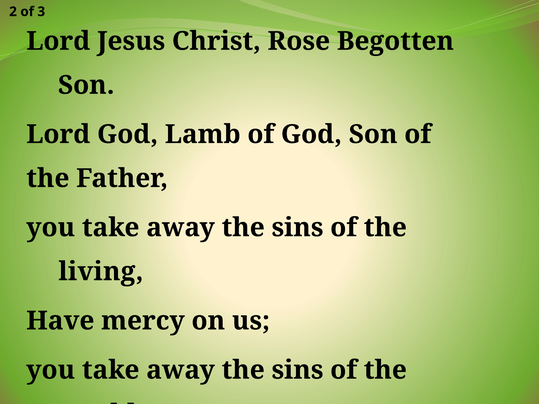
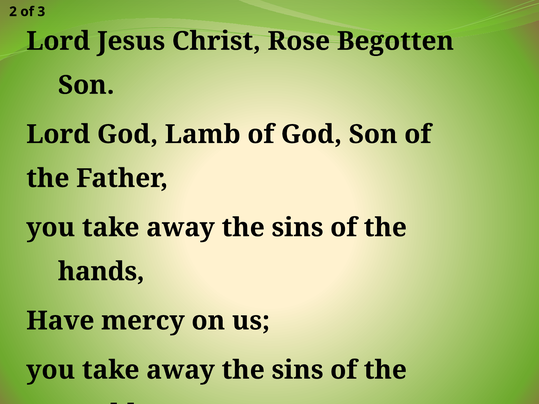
living: living -> hands
